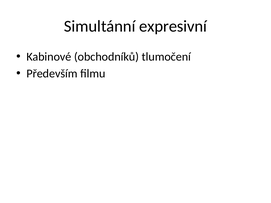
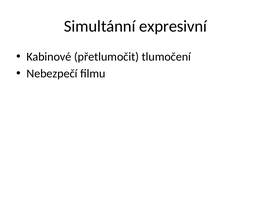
obchodníků: obchodníků -> přetlumočit
Především: Především -> Nebezpečí
